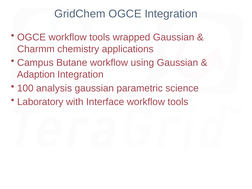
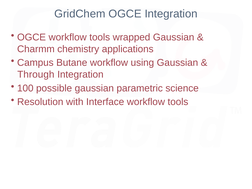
Adaption: Adaption -> Through
analysis: analysis -> possible
Laboratory: Laboratory -> Resolution
